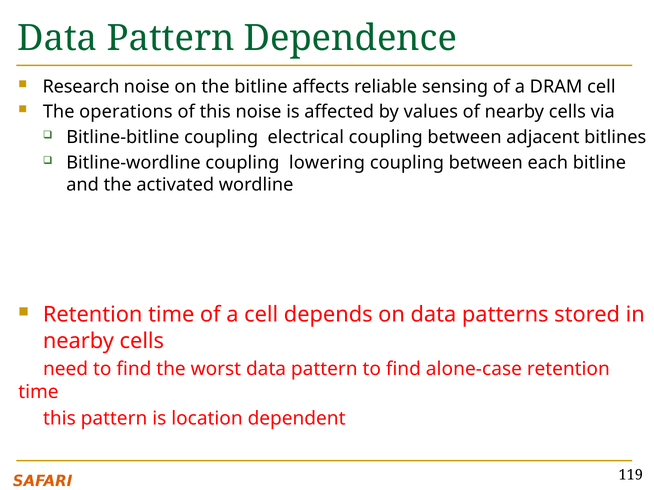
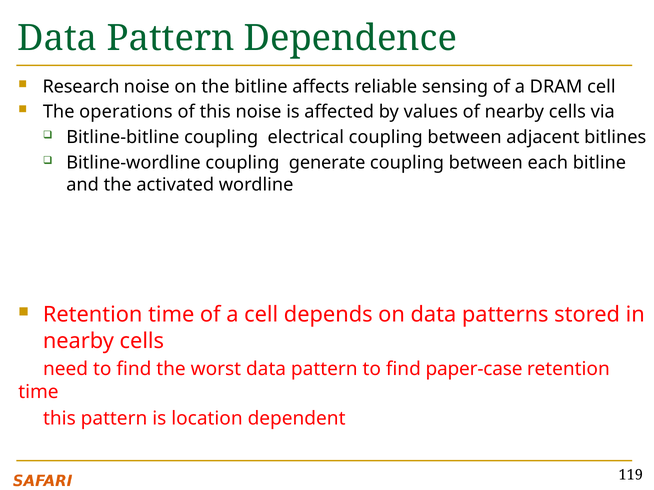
lowering: lowering -> generate
alone-case: alone-case -> paper-case
